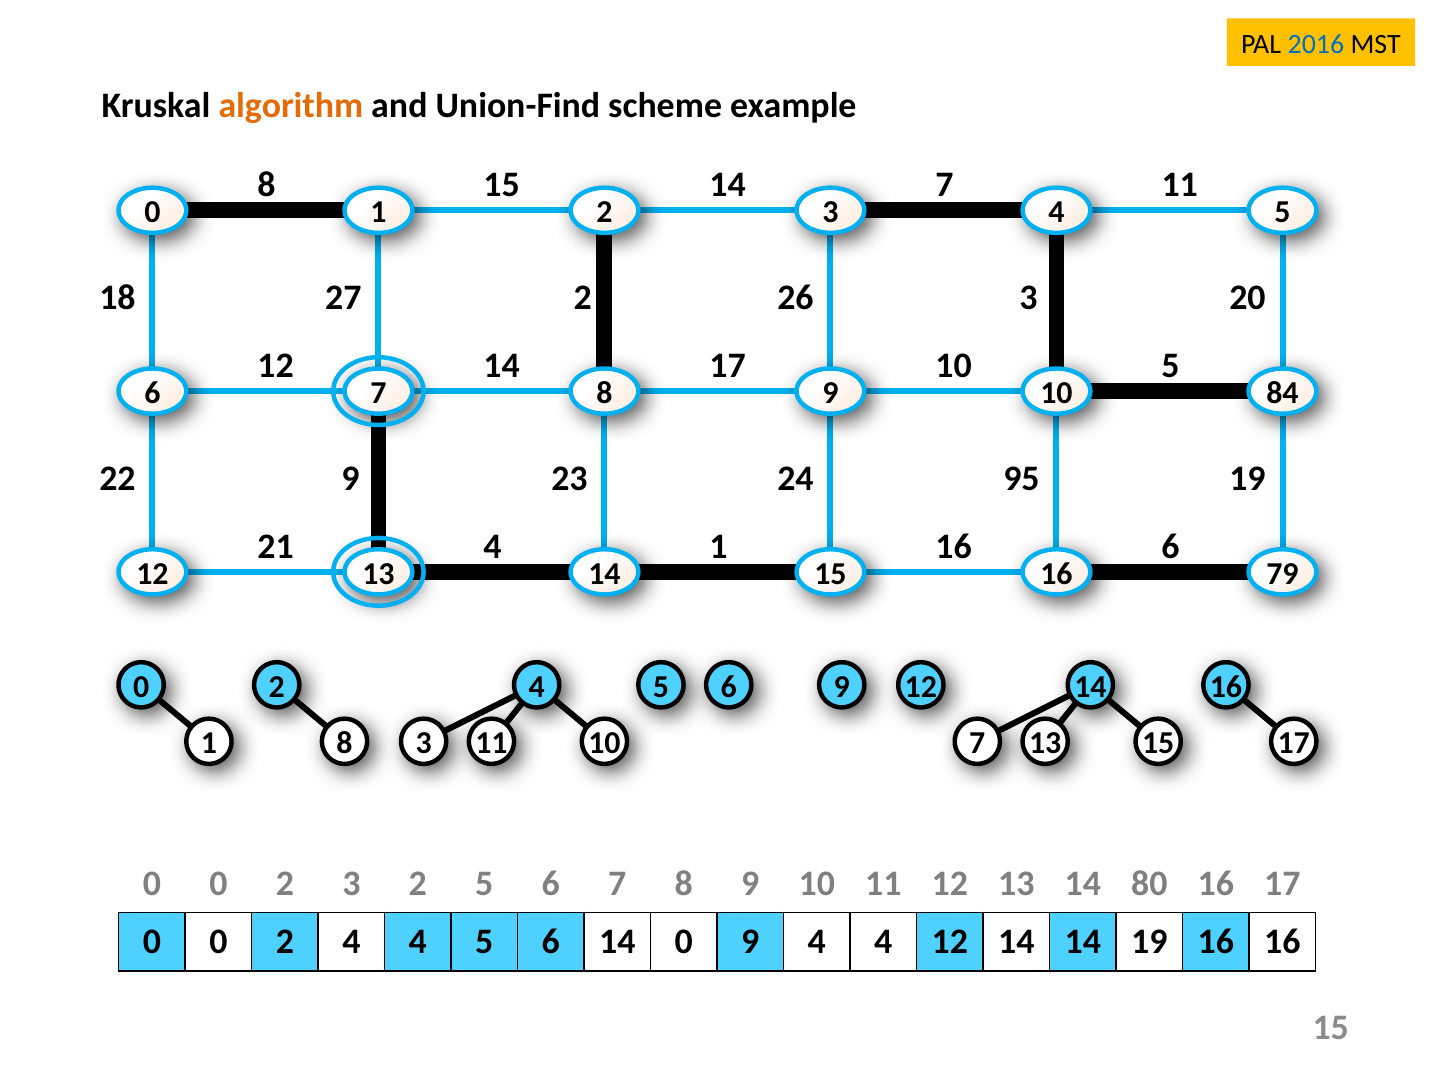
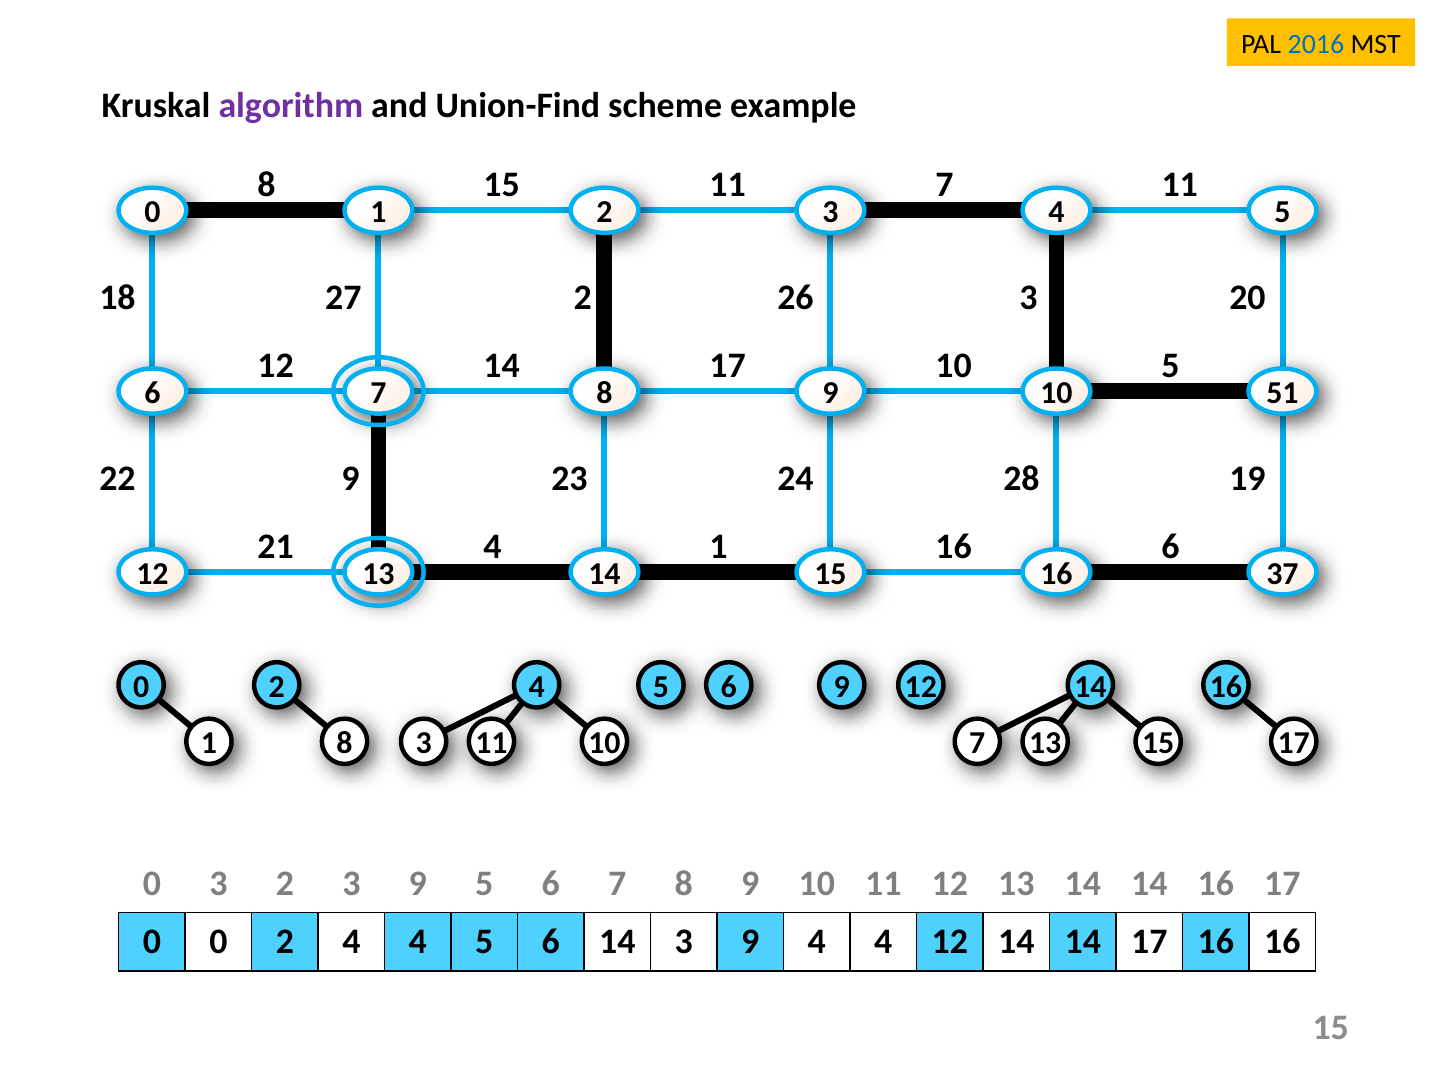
algorithm colour: orange -> purple
14 at (728, 185): 14 -> 11
84: 84 -> 51
95: 95 -> 28
79: 79 -> 37
0 at (218, 884): 0 -> 3
2 3 2: 2 -> 9
13 14 80: 80 -> 14
14 0: 0 -> 3
14 14 19: 19 -> 17
